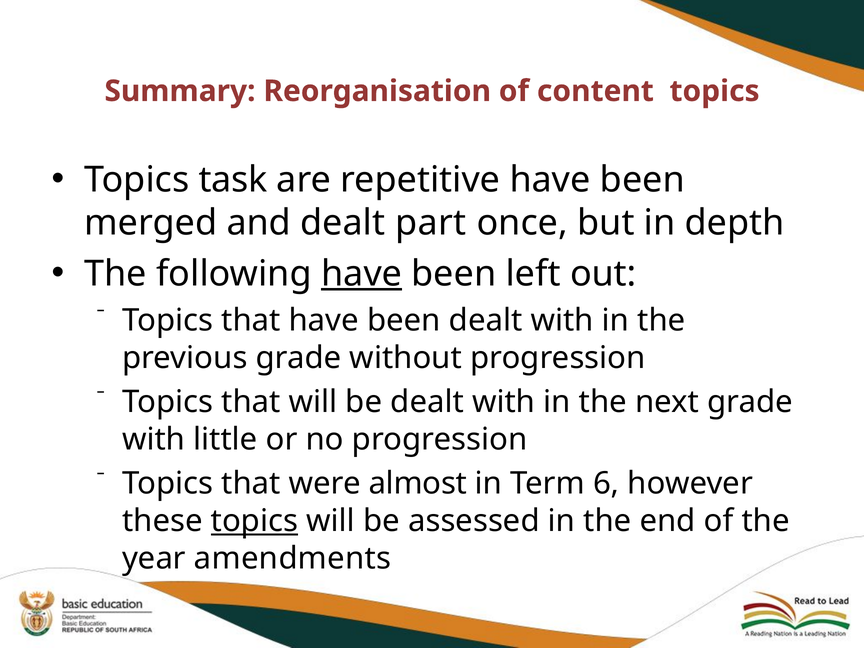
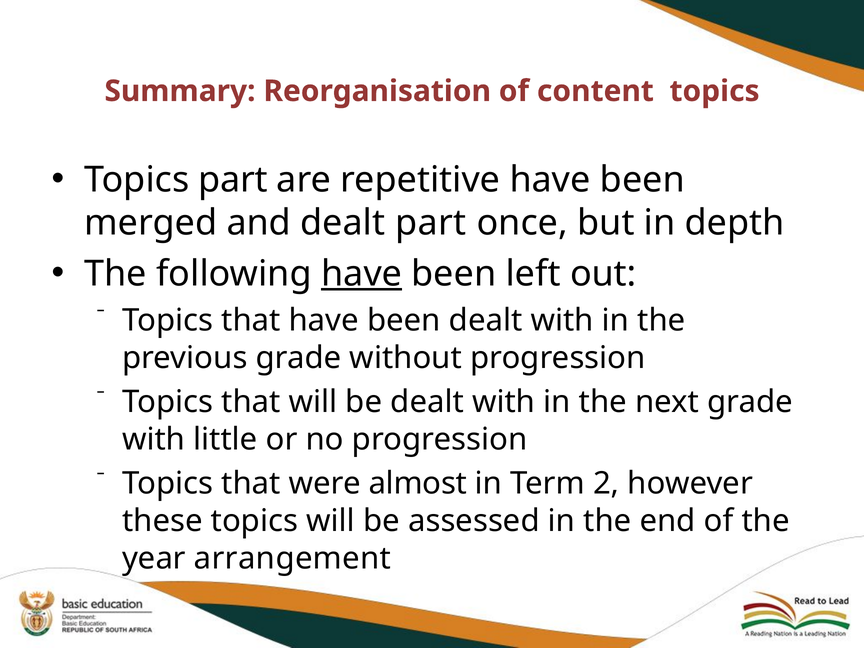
Topics task: task -> part
6: 6 -> 2
topics at (254, 521) underline: present -> none
amendments: amendments -> arrangement
